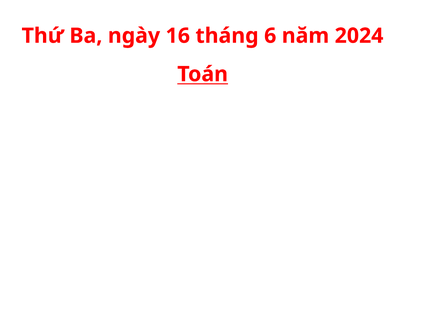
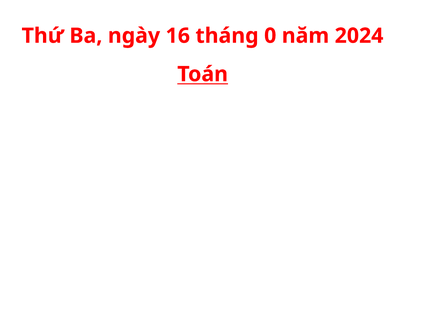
6: 6 -> 0
